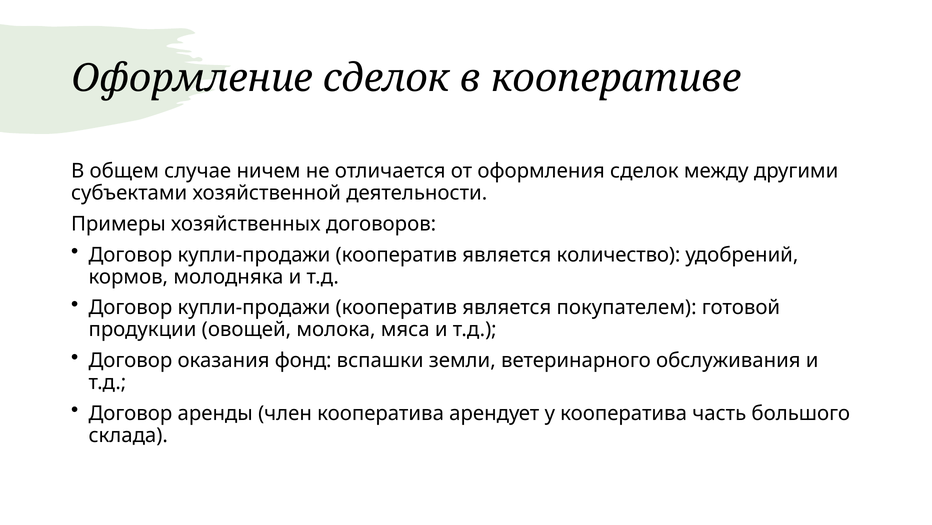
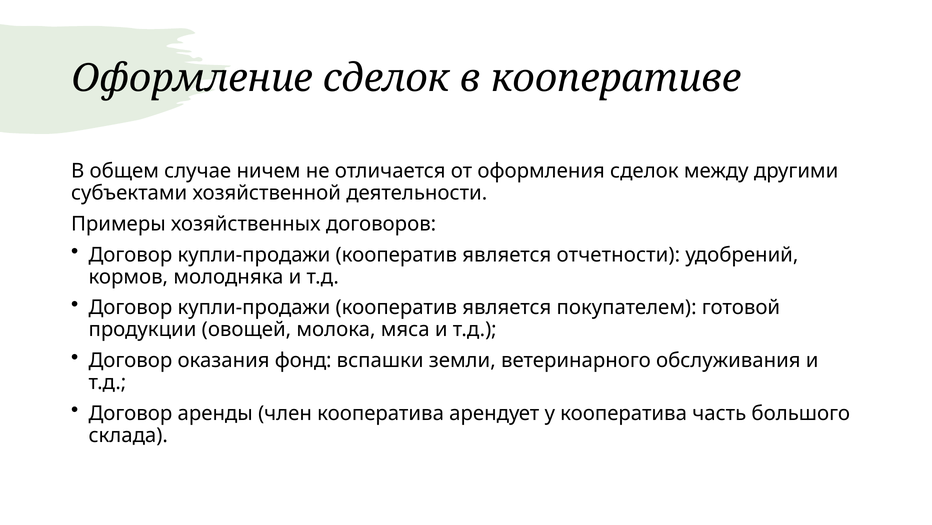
количество: количество -> отчетности
